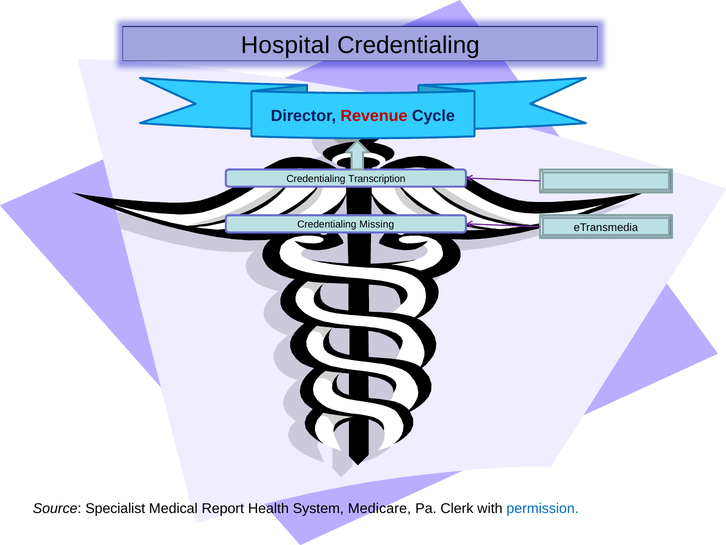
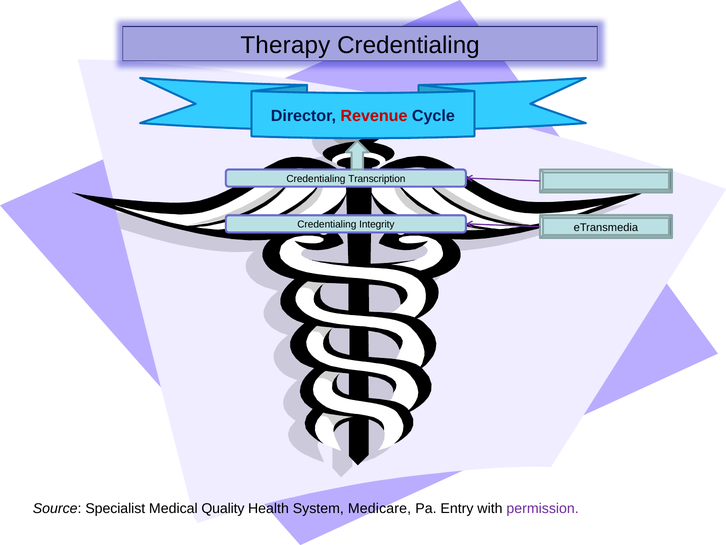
Hospital: Hospital -> Therapy
Missing: Missing -> Integrity
Report: Report -> Quality
Clerk: Clerk -> Entry
permission colour: blue -> purple
